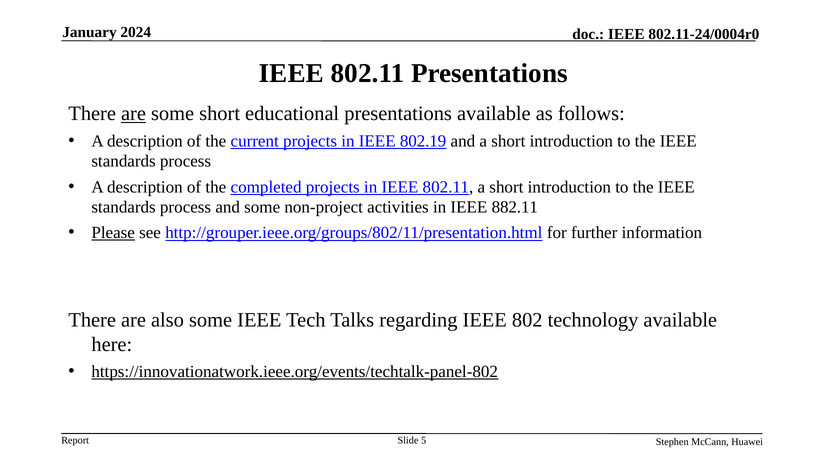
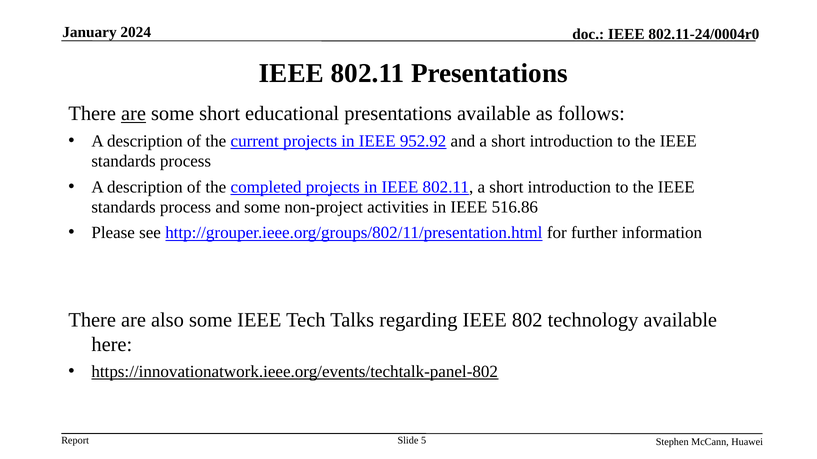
802.19: 802.19 -> 952.92
882.11: 882.11 -> 516.86
Please underline: present -> none
